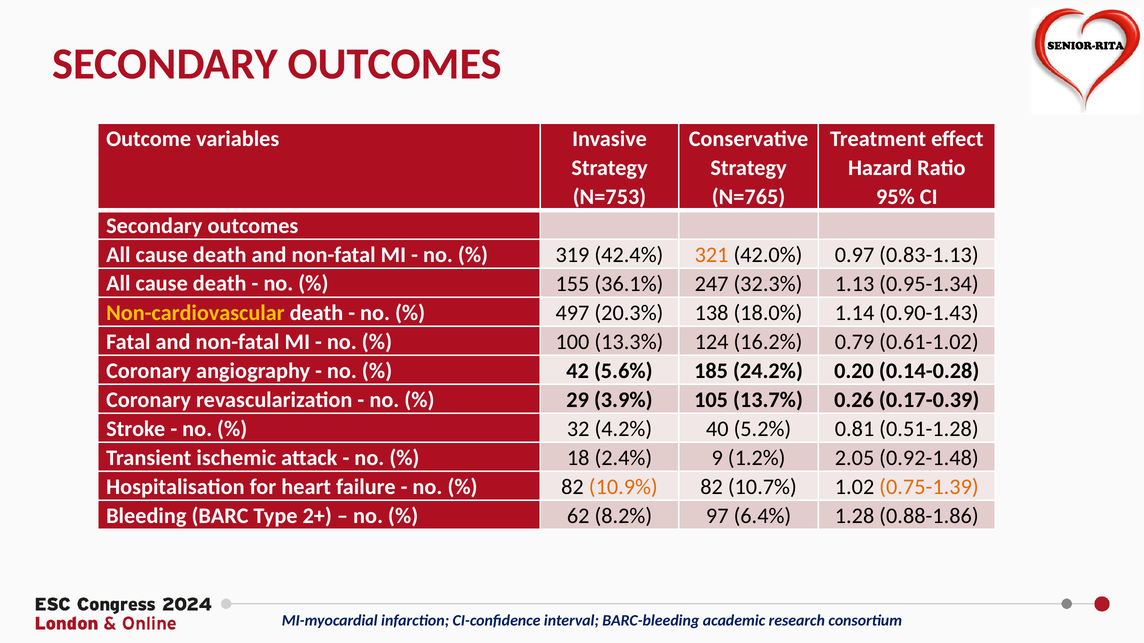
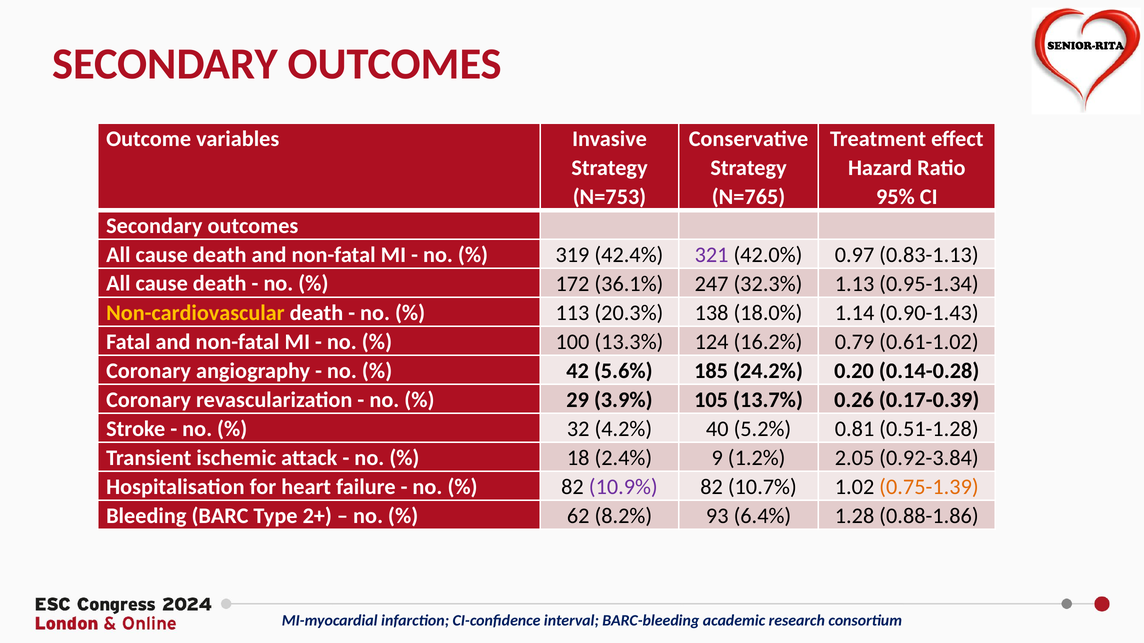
321 colour: orange -> purple
155: 155 -> 172
497: 497 -> 113
0.92-1.48: 0.92-1.48 -> 0.92-3.84
10.9% colour: orange -> purple
97: 97 -> 93
